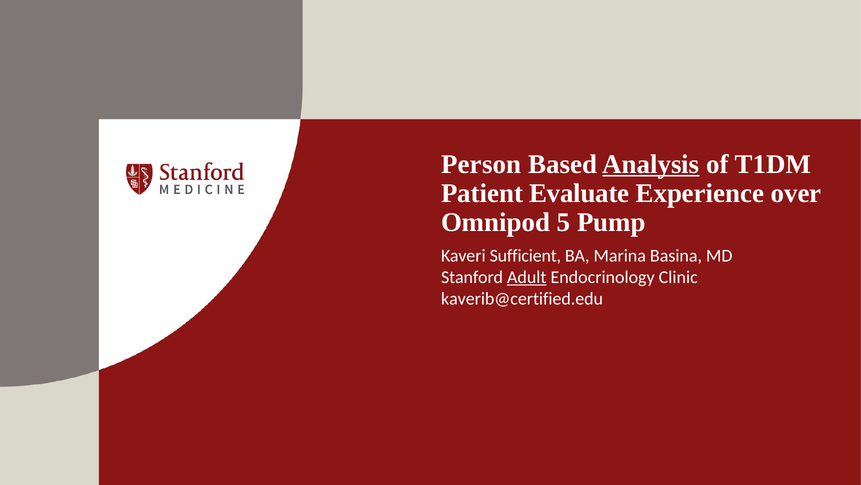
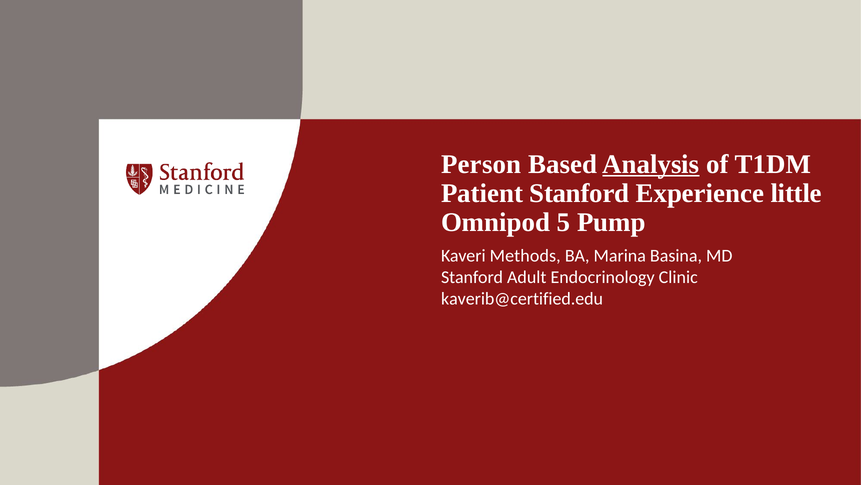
Patient Evaluate: Evaluate -> Stanford
over: over -> little
Sufficient: Sufficient -> Methods
Adult underline: present -> none
